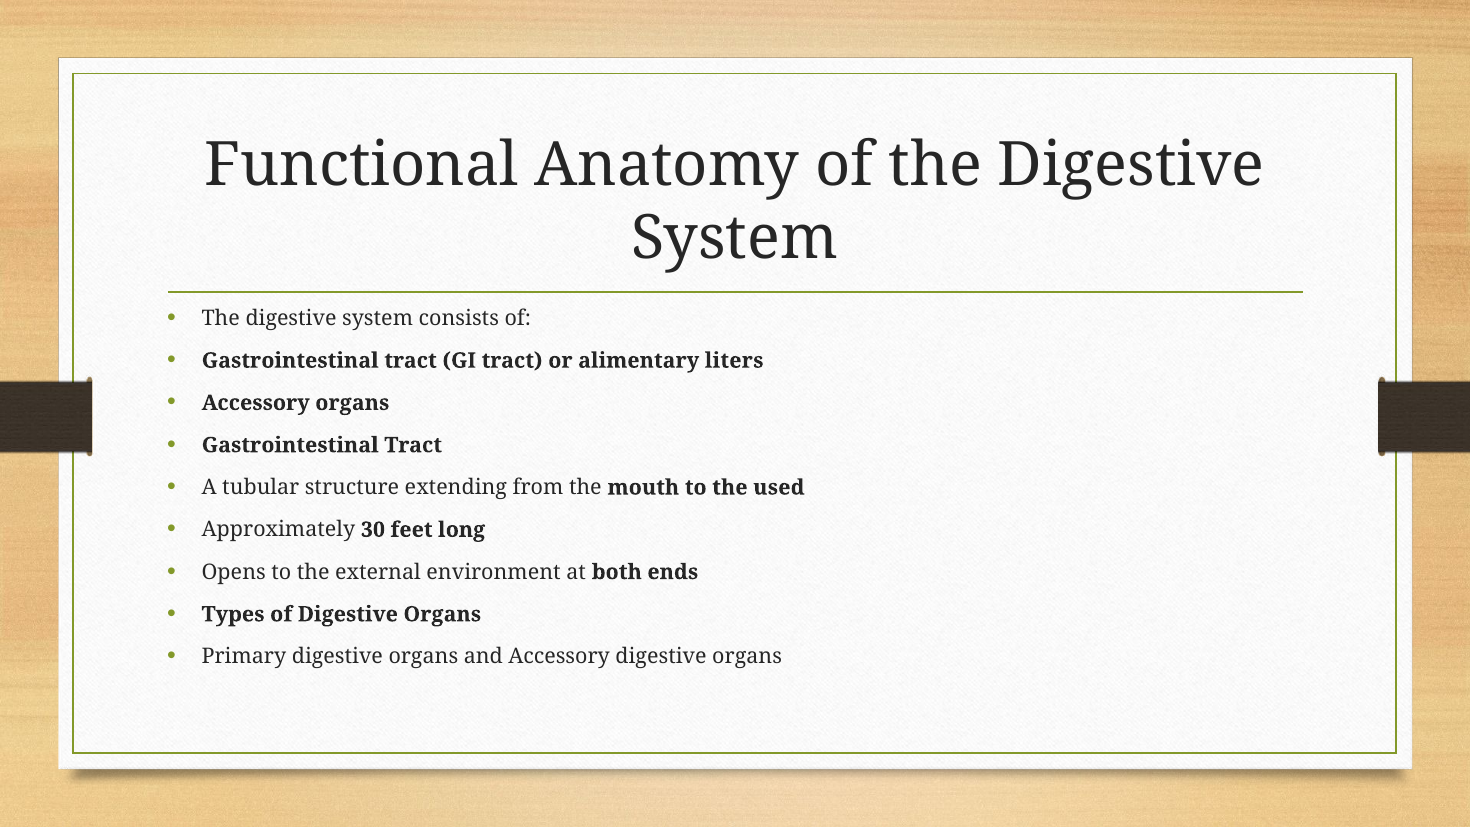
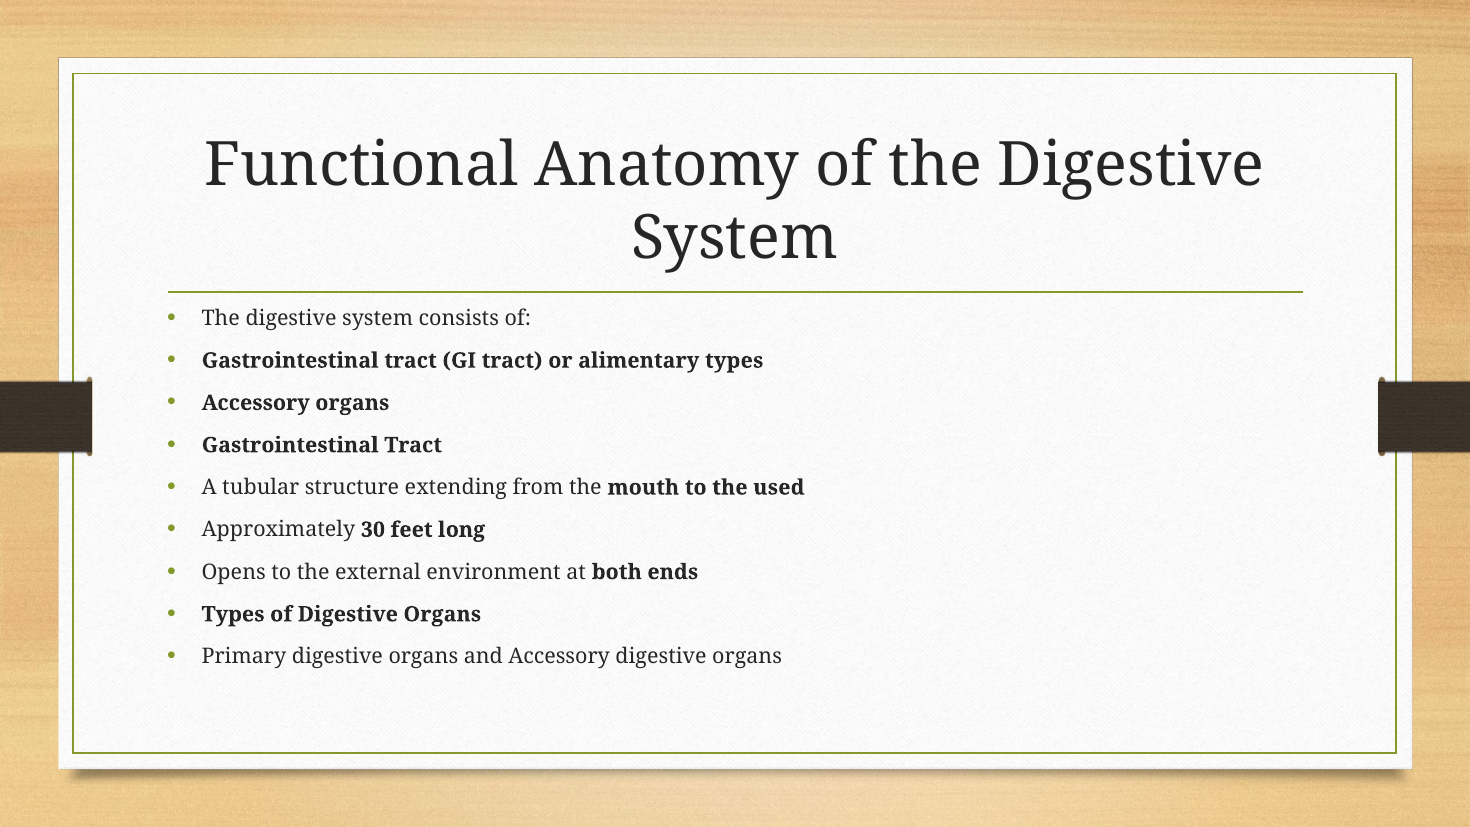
alimentary liters: liters -> types
